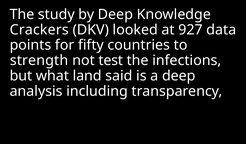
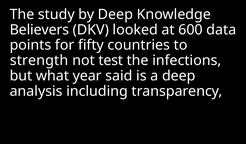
Crackers: Crackers -> Believers
927: 927 -> 600
land: land -> year
